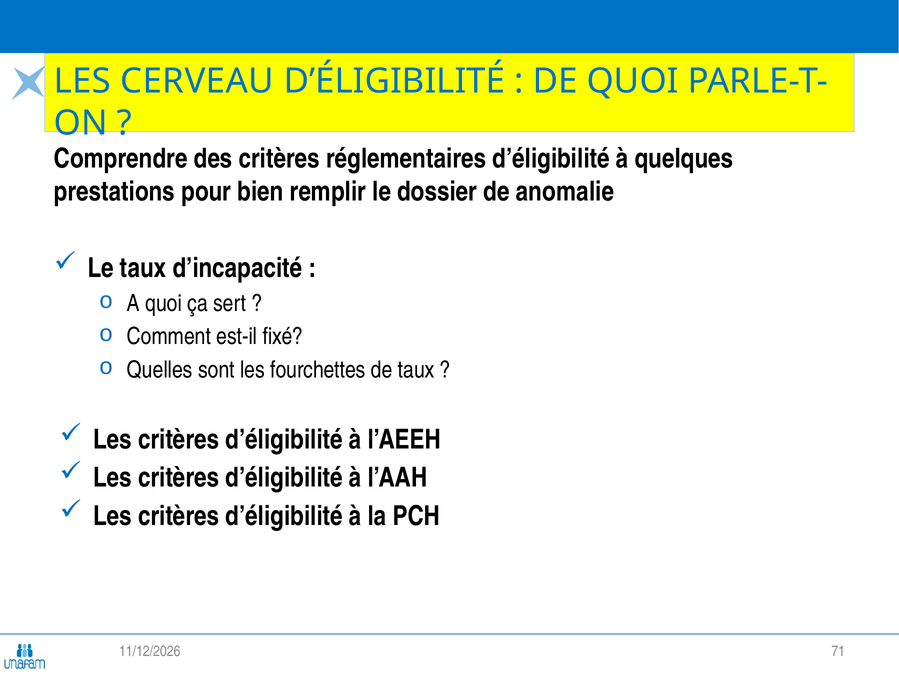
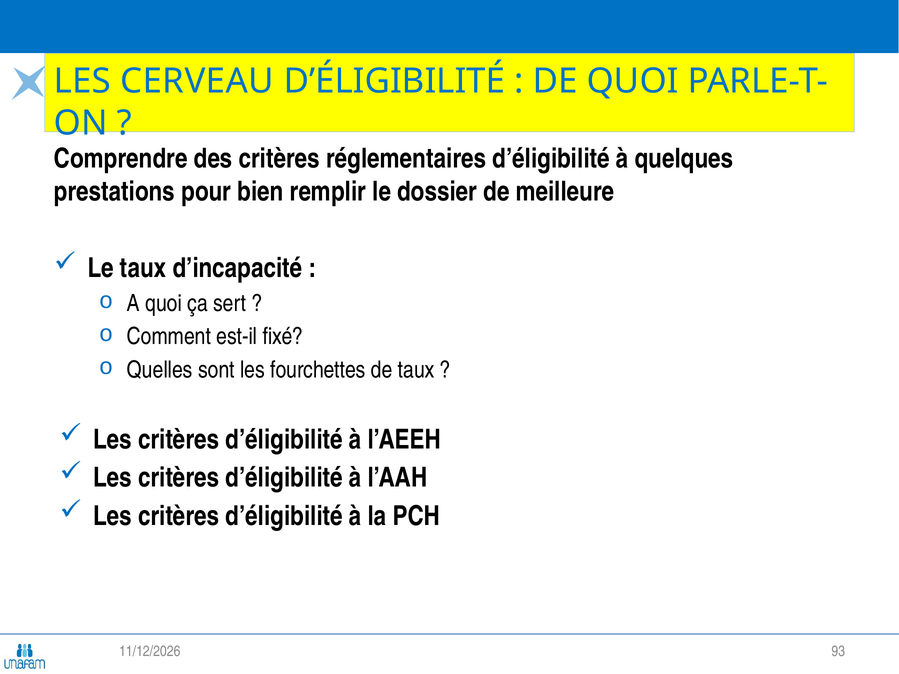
anomalie: anomalie -> meilleure
71: 71 -> 93
